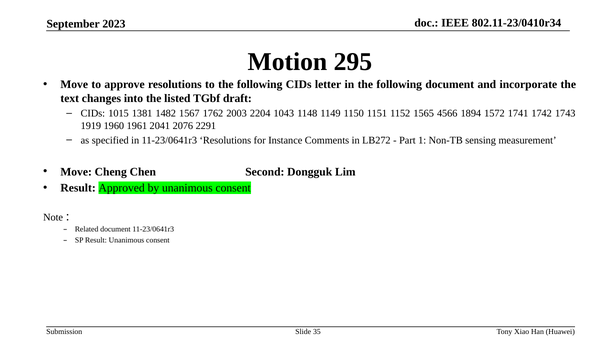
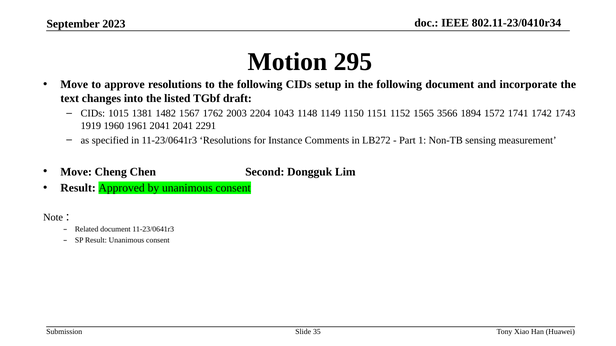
letter: letter -> setup
4566: 4566 -> 3566
2041 2076: 2076 -> 2041
